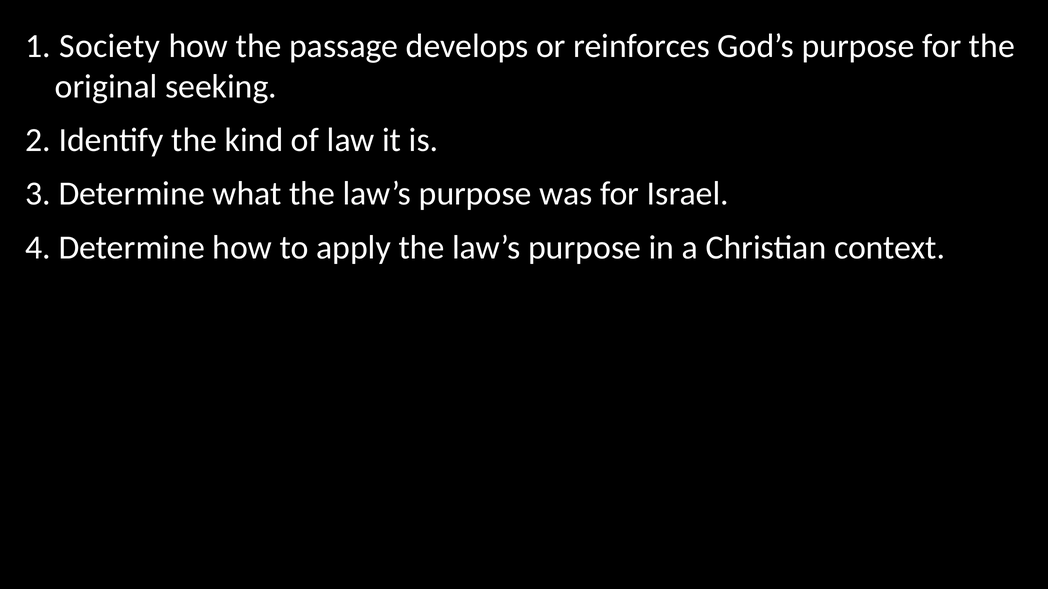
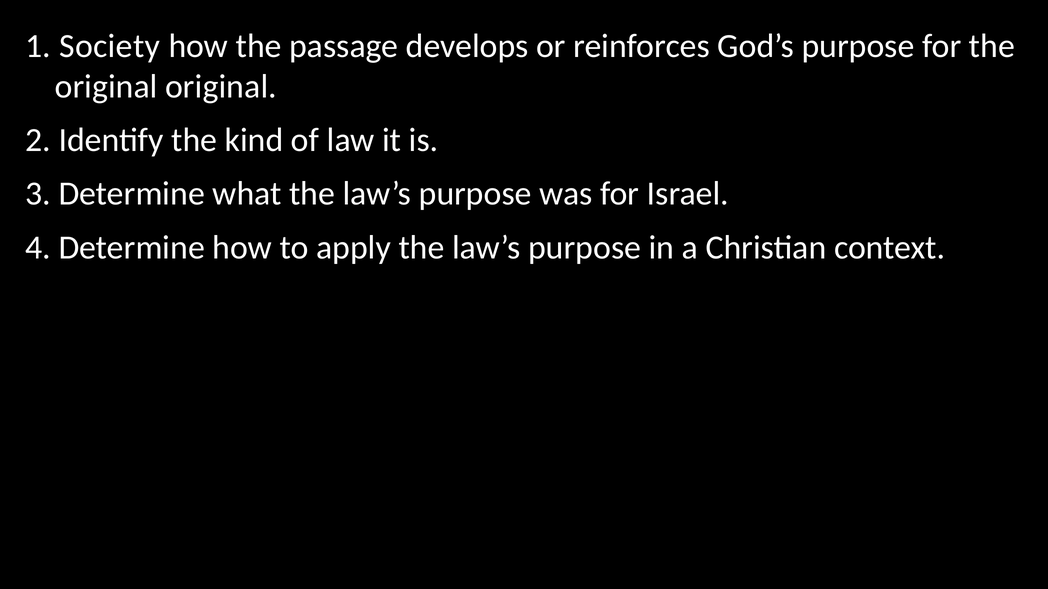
original seeking: seeking -> original
